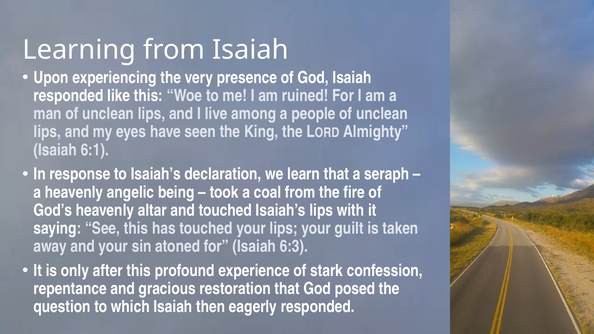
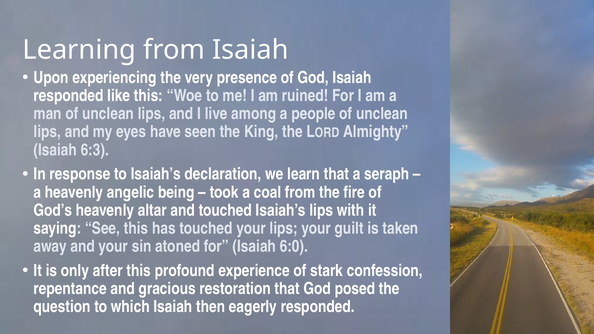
6:1: 6:1 -> 6:3
6:3: 6:3 -> 6:0
